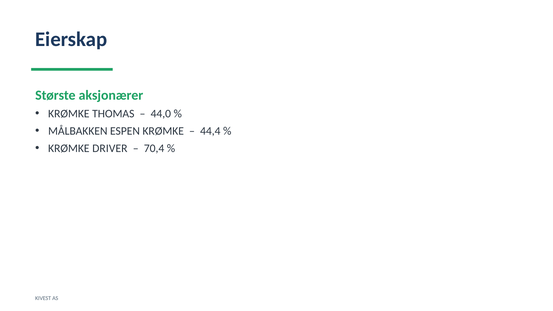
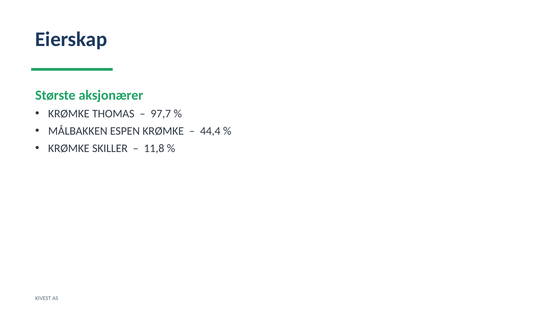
44,0: 44,0 -> 97,7
DRIVER: DRIVER -> SKILLER
70,4: 70,4 -> 11,8
